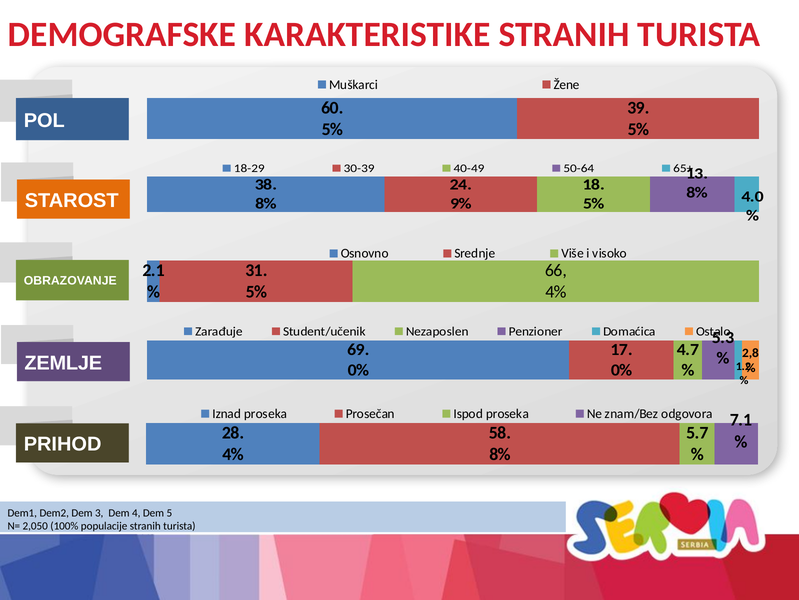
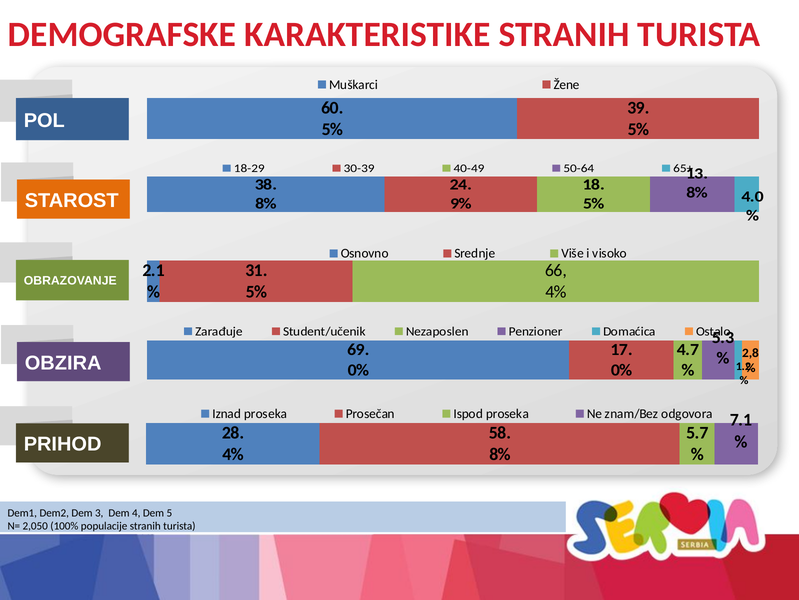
ZEMLJE: ZEMLJE -> OBZIRA
